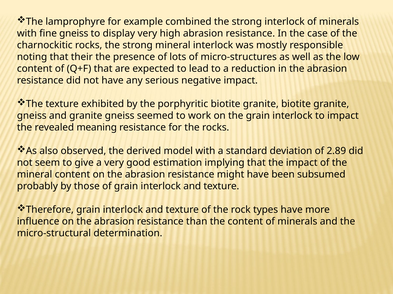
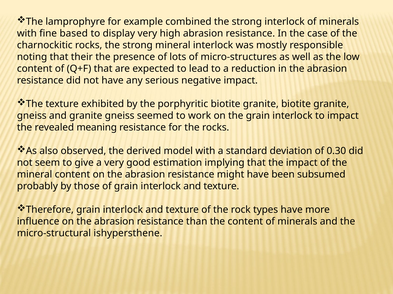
fine gneiss: gneiss -> based
2.89: 2.89 -> 0.30
determination: determination -> ishypersthene
